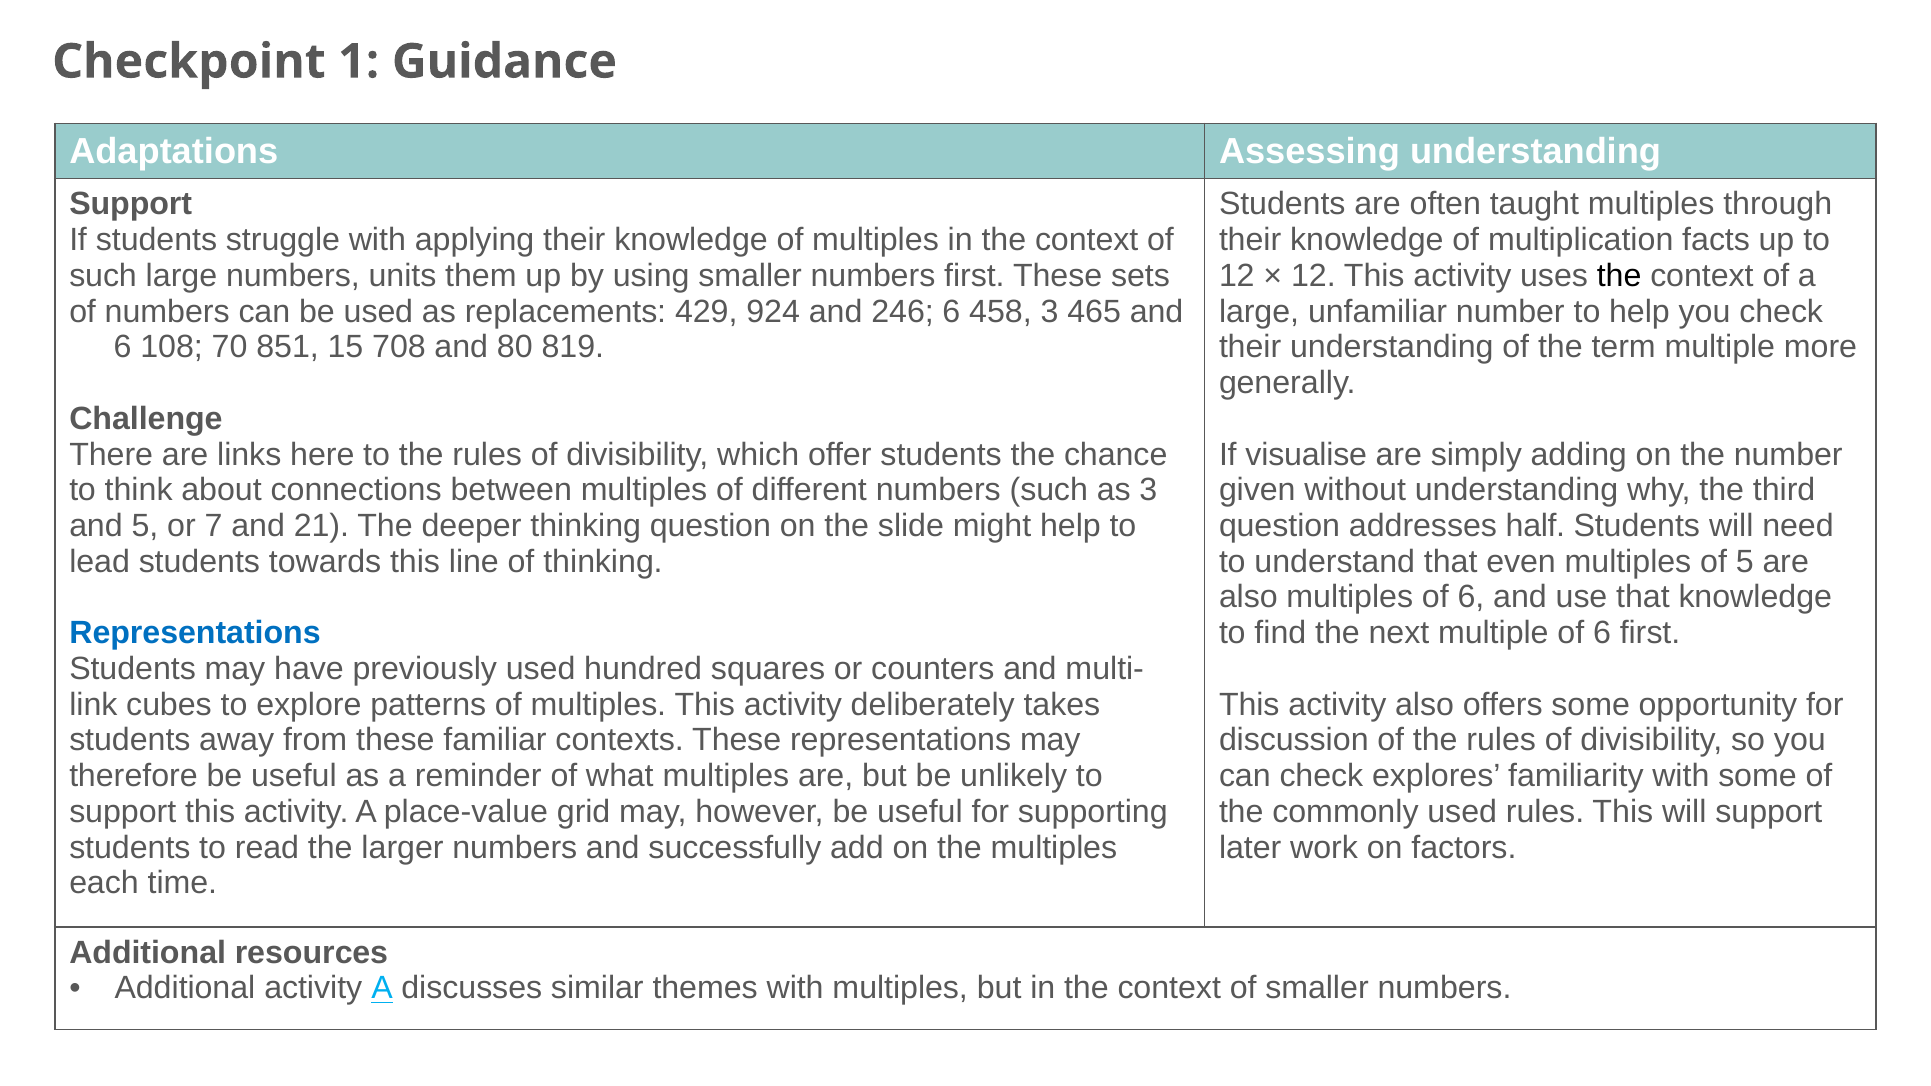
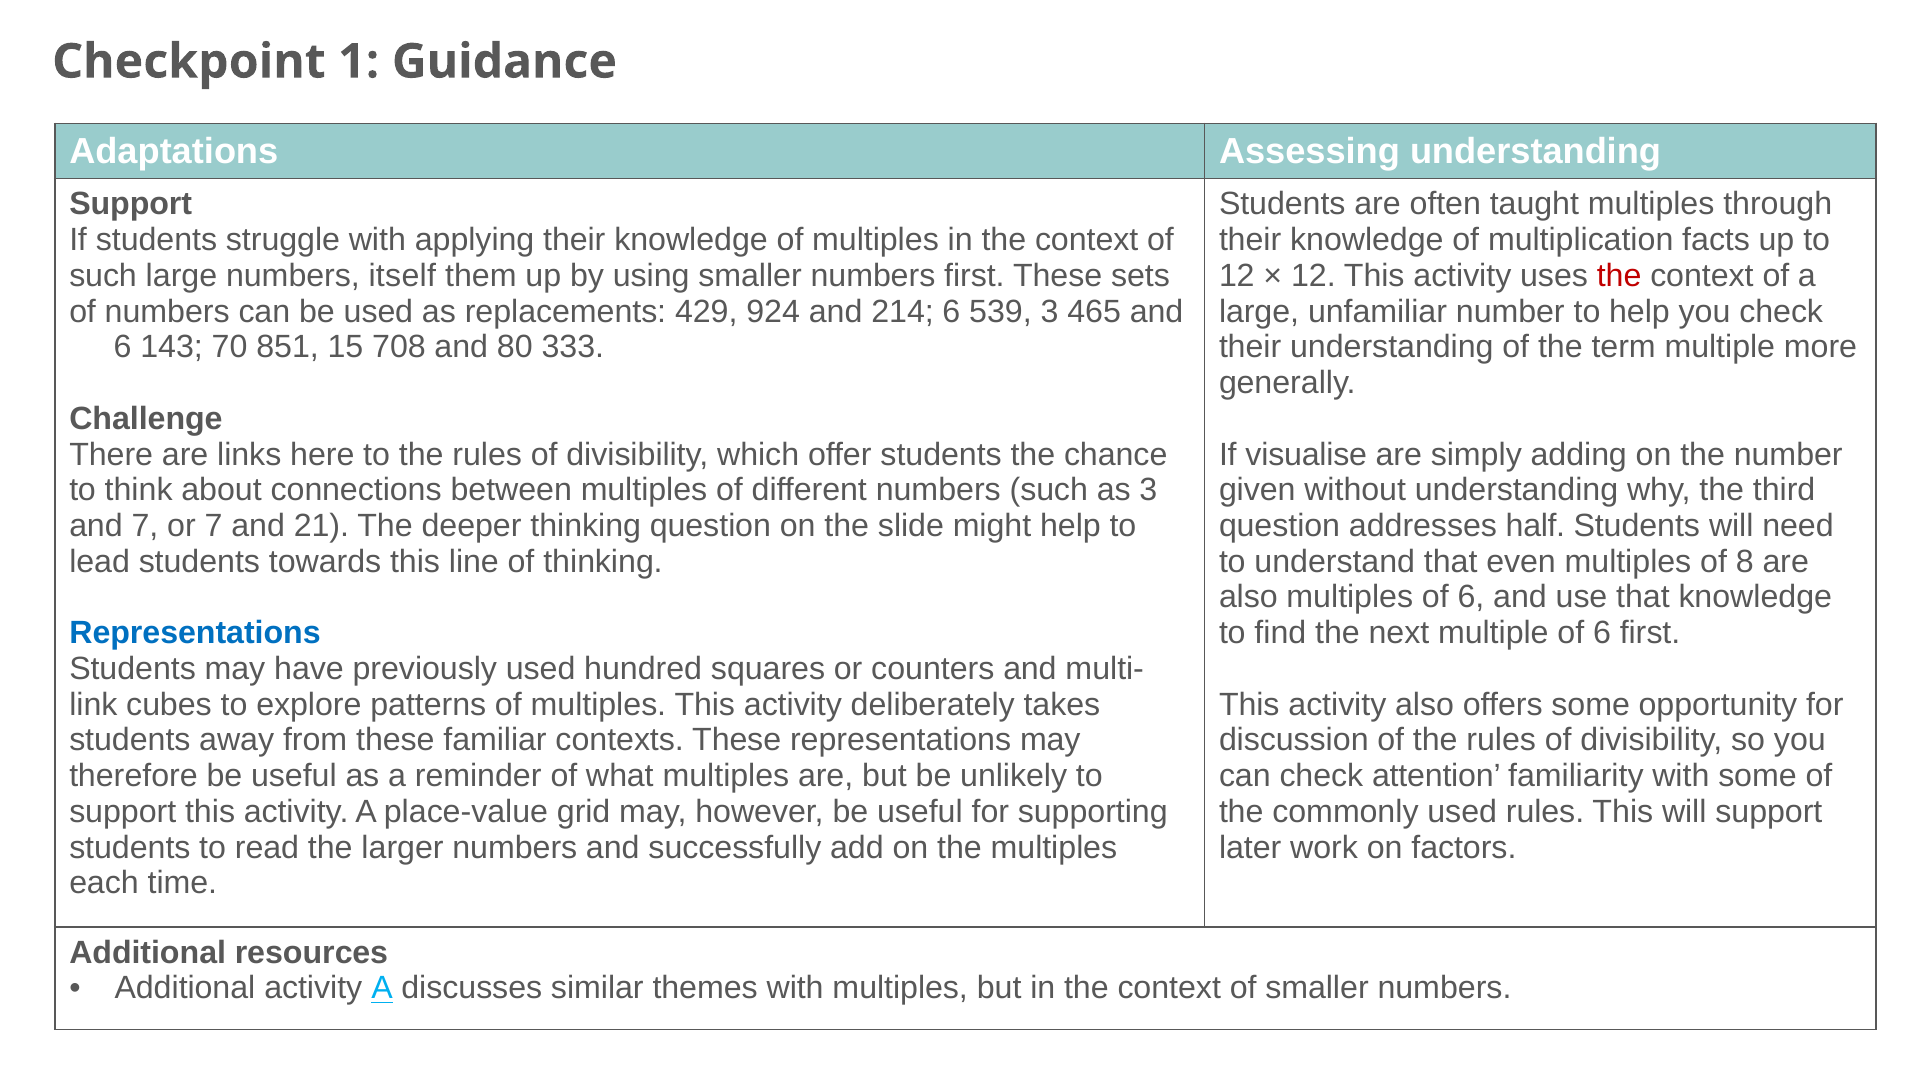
units: units -> itself
the at (1619, 276) colour: black -> red
246: 246 -> 214
458: 458 -> 539
108: 108 -> 143
819: 819 -> 333
and 5: 5 -> 7
of 5: 5 -> 8
explores: explores -> attention
